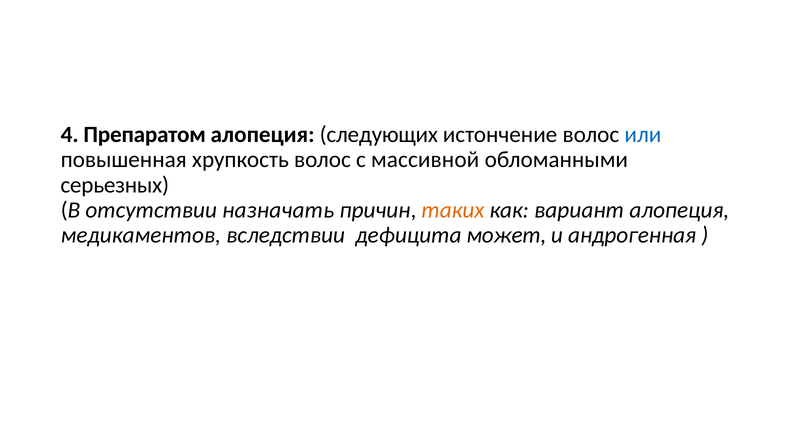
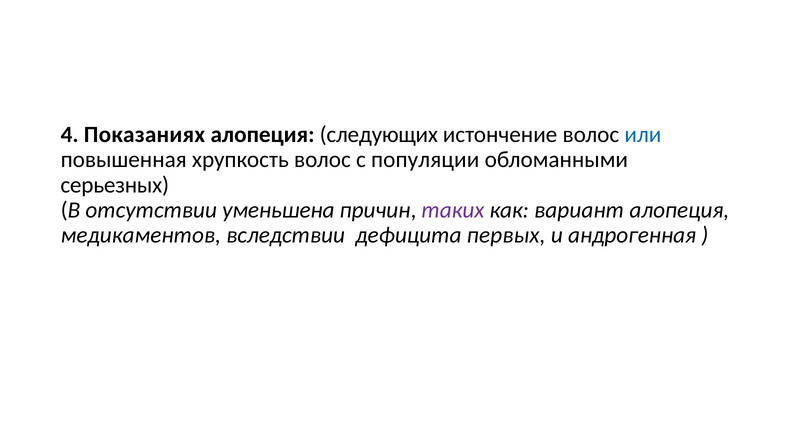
Препаратом: Препаратом -> Показаниях
массивной: массивной -> популяции
назначать: назначать -> уменьшена
таких colour: orange -> purple
может: может -> первых
